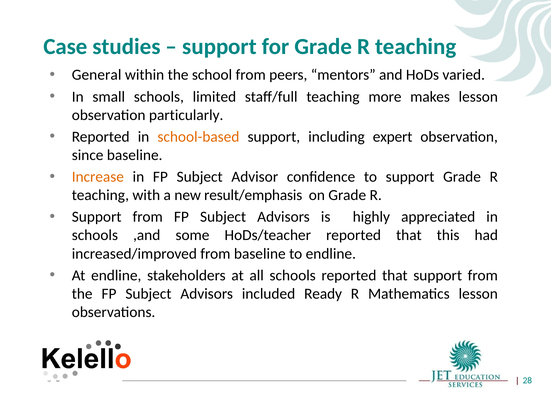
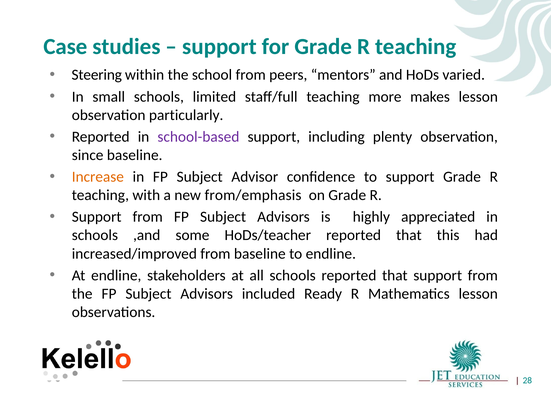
General: General -> Steering
school-based colour: orange -> purple
expert: expert -> plenty
result/emphasis: result/emphasis -> from/emphasis
